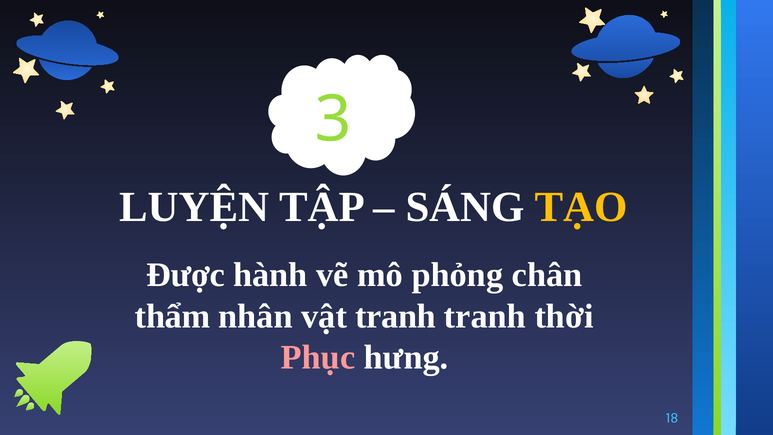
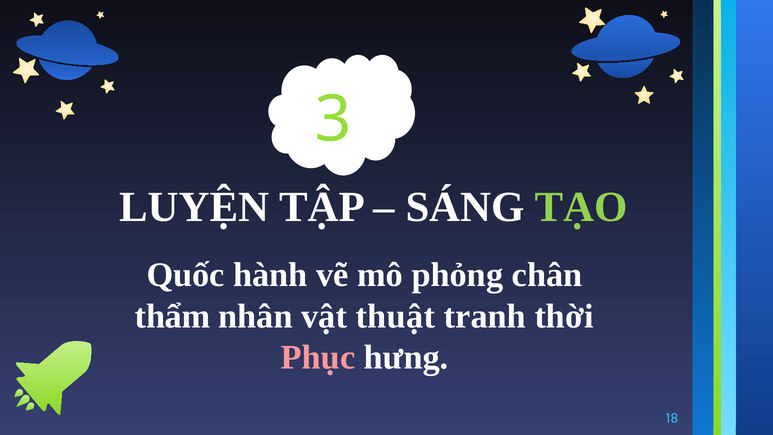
TẠO colour: yellow -> light green
Được: Được -> Quốc
vật tranh: tranh -> thuật
